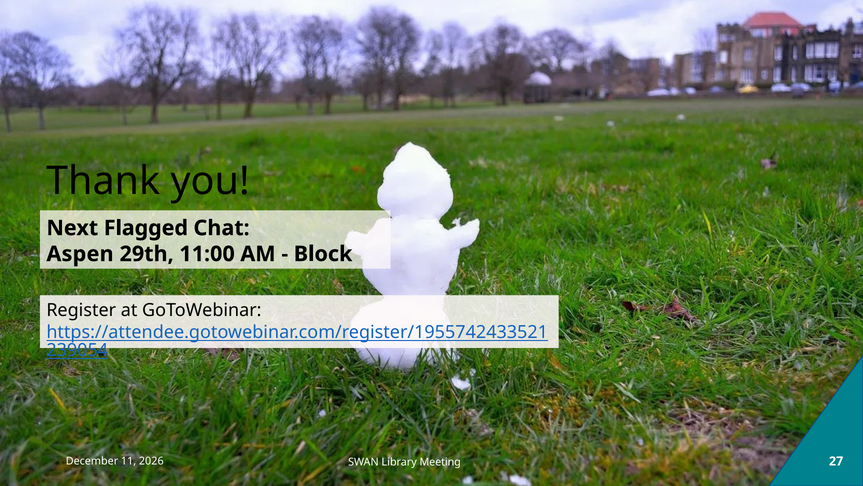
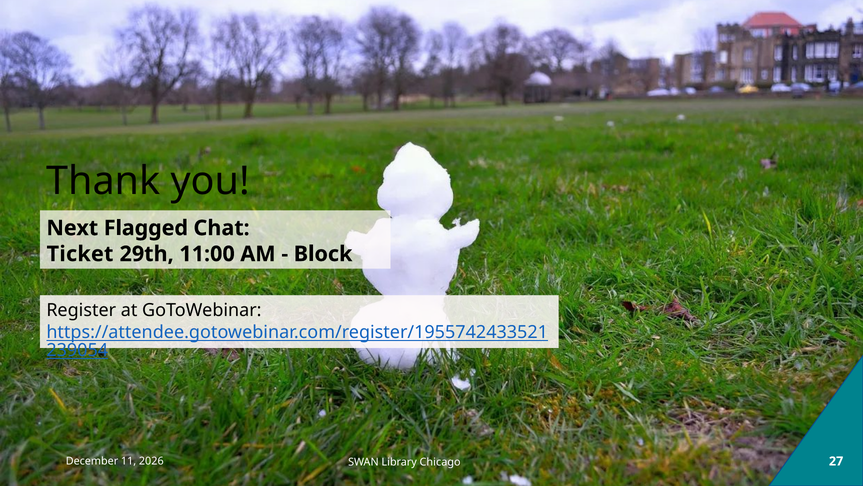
Aspen: Aspen -> Ticket
Meeting: Meeting -> Chicago
